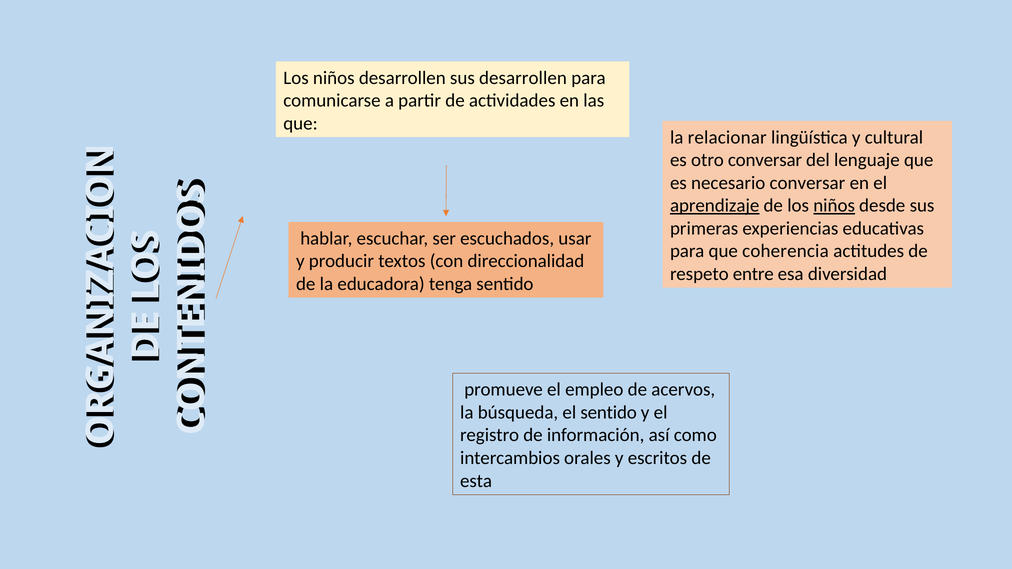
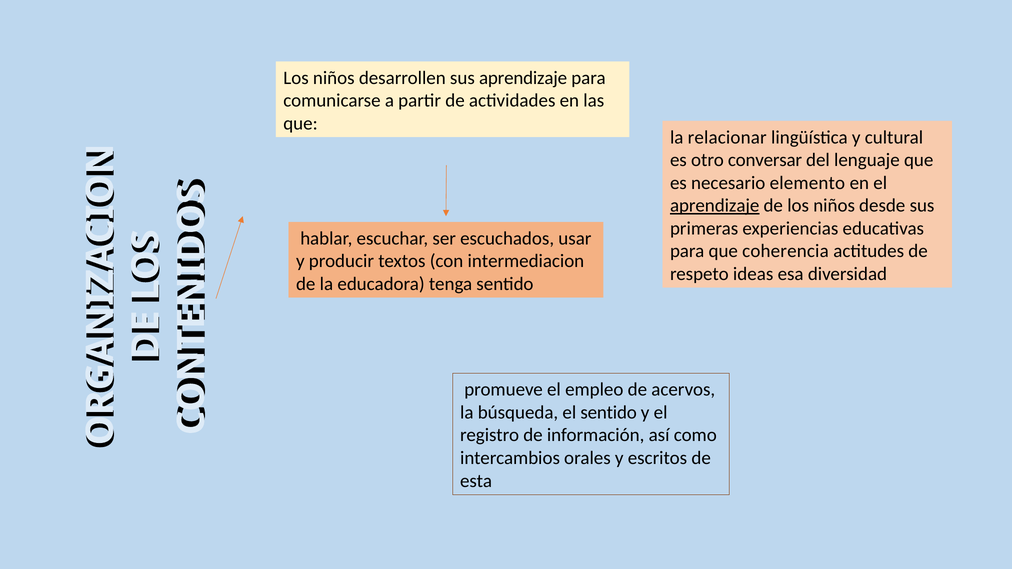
sus desarrollen: desarrollen -> aprendizaje
necesario conversar: conversar -> elemento
niños at (834, 206) underline: present -> none
direccionalidad: direccionalidad -> intermediacion
entre: entre -> ideas
